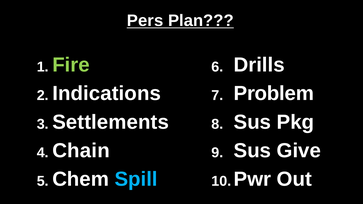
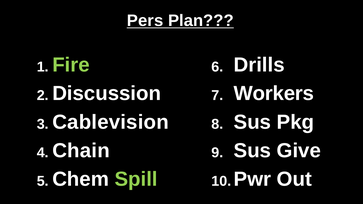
Indications: Indications -> Discussion
Problem: Problem -> Workers
Settlements: Settlements -> Cablevision
Spill colour: light blue -> light green
